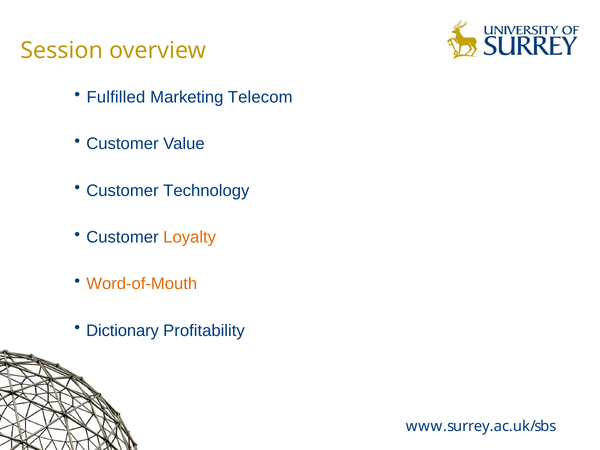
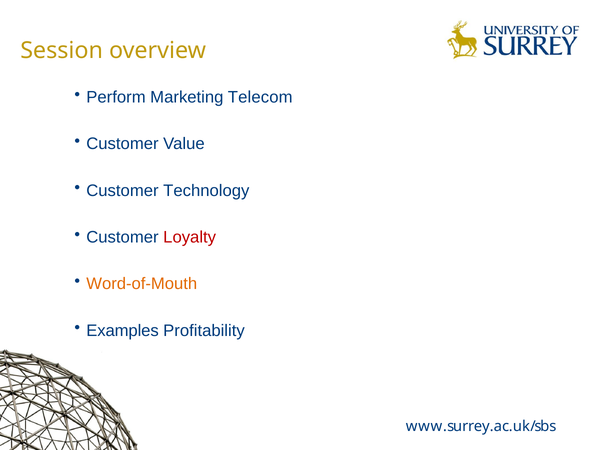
Fulfilled: Fulfilled -> Perform
Loyalty colour: orange -> red
Dictionary: Dictionary -> Examples
